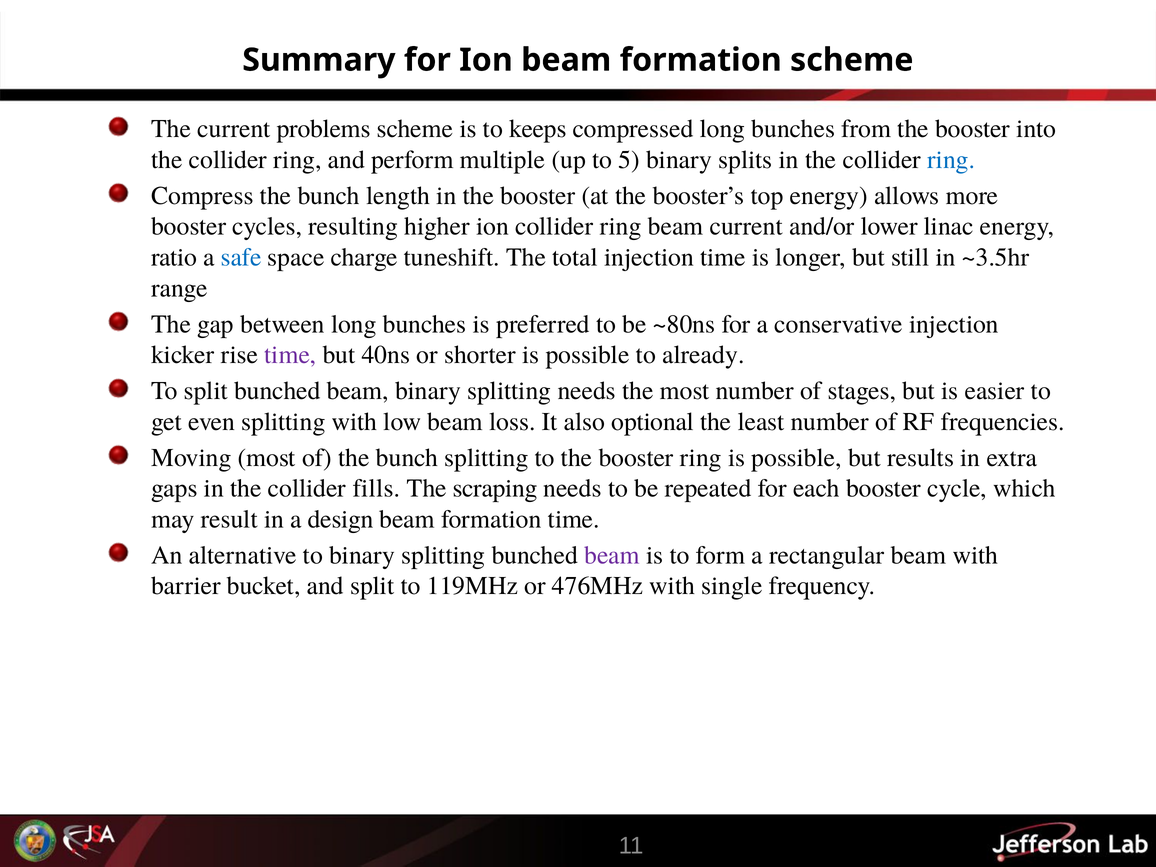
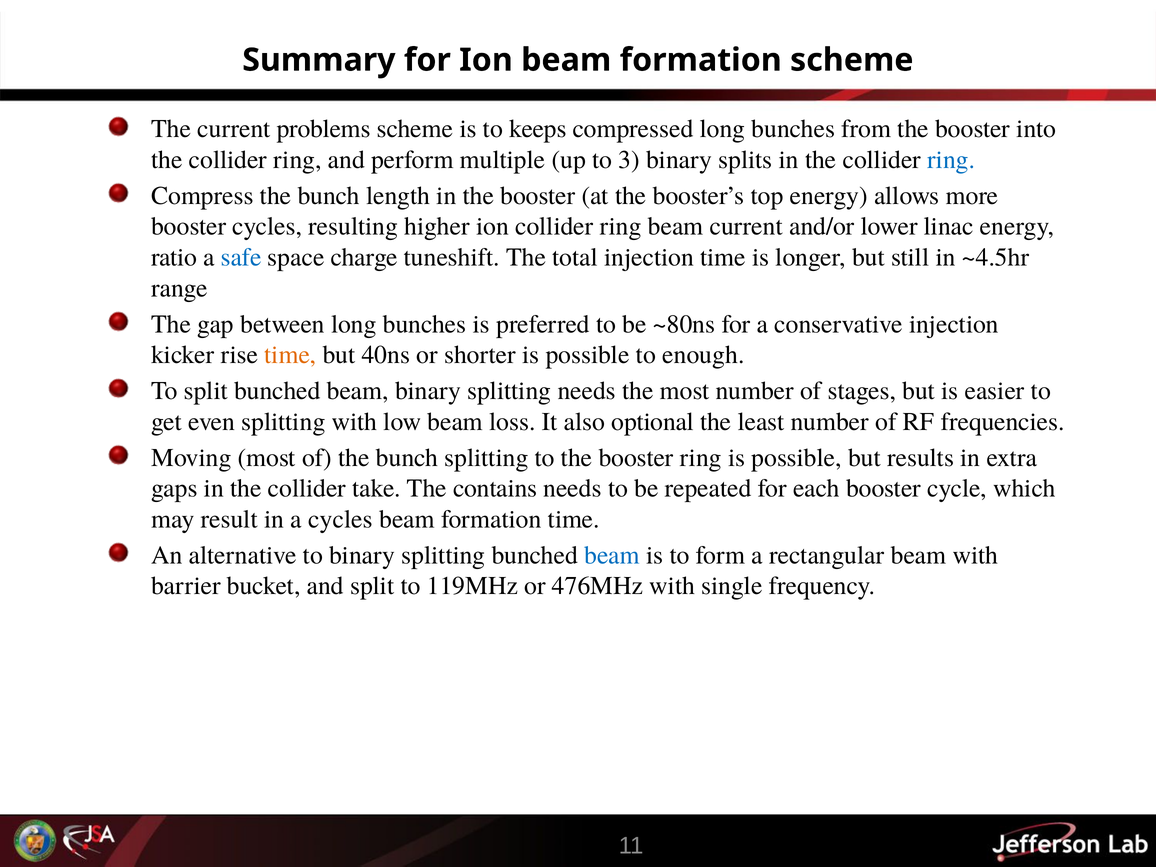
5: 5 -> 3
~3.5hr: ~3.5hr -> ~4.5hr
time at (290, 355) colour: purple -> orange
already: already -> enough
fills: fills -> take
scraping: scraping -> contains
a design: design -> cycles
beam at (612, 555) colour: purple -> blue
